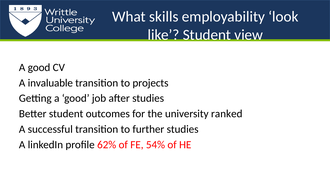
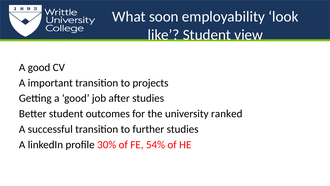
skills: skills -> soon
invaluable: invaluable -> important
62%: 62% -> 30%
